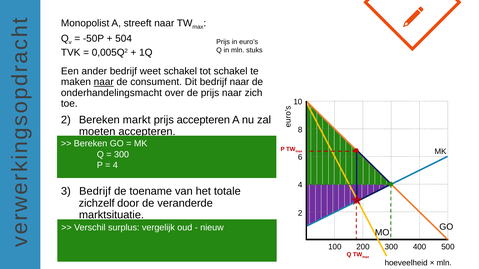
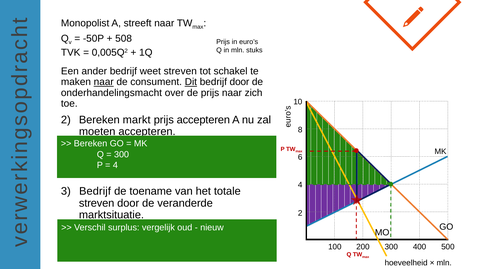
504: 504 -> 508
weet schakel: schakel -> streven
Dit underline: none -> present
bedrijf naar: naar -> door
zichzelf at (97, 204): zichzelf -> streven
